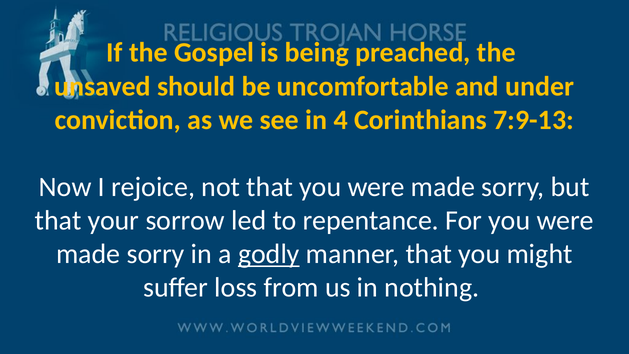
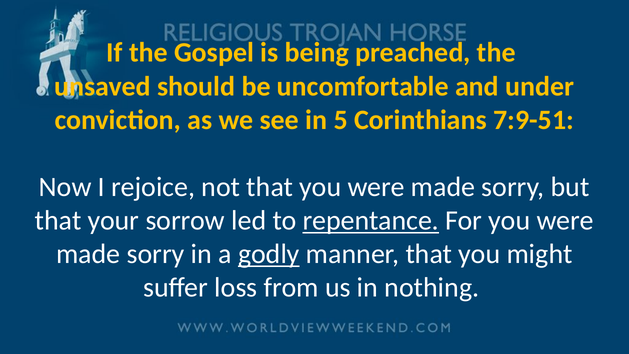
4: 4 -> 5
7:9-13: 7:9-13 -> 7:9-51
repentance underline: none -> present
